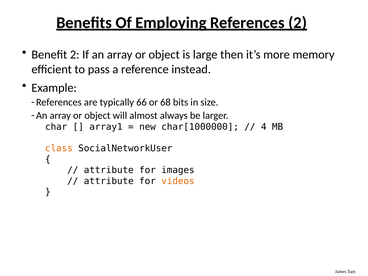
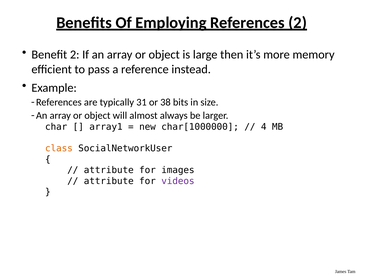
66: 66 -> 31
68: 68 -> 38
videos colour: orange -> purple
